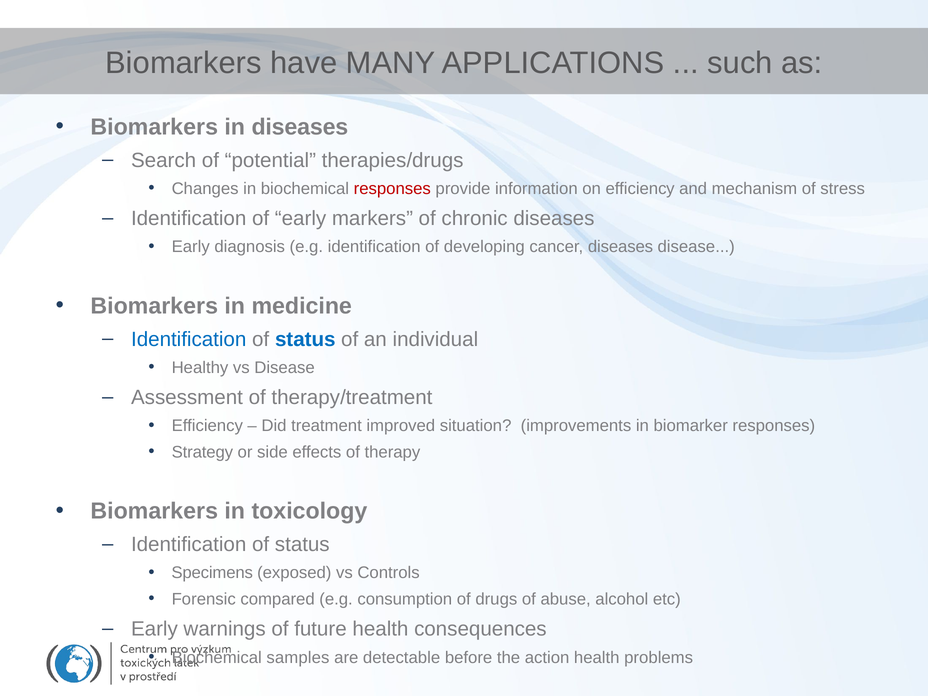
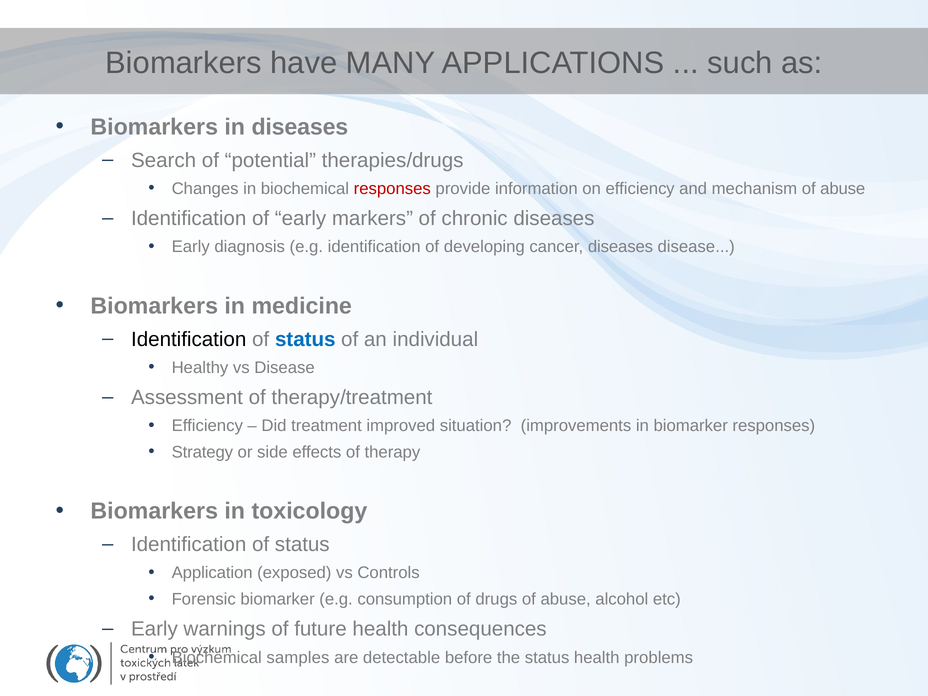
mechanism of stress: stress -> abuse
Identification at (189, 339) colour: blue -> black
Specimens: Specimens -> Application
Forensic compared: compared -> biomarker
the action: action -> status
